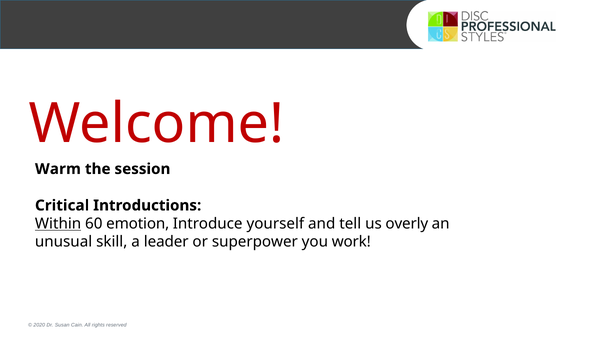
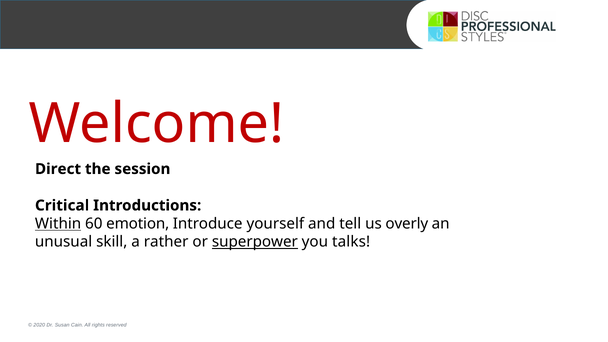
Warm: Warm -> Direct
leader: leader -> rather
superpower underline: none -> present
work: work -> talks
